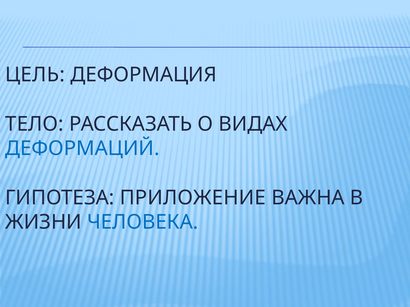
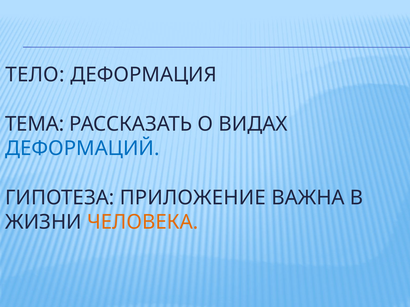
ЦЕЛЬ: ЦЕЛЬ -> ТЕЛО
ТЕЛО: ТЕЛО -> ТЕМА
ЧЕЛОВЕКА colour: blue -> orange
